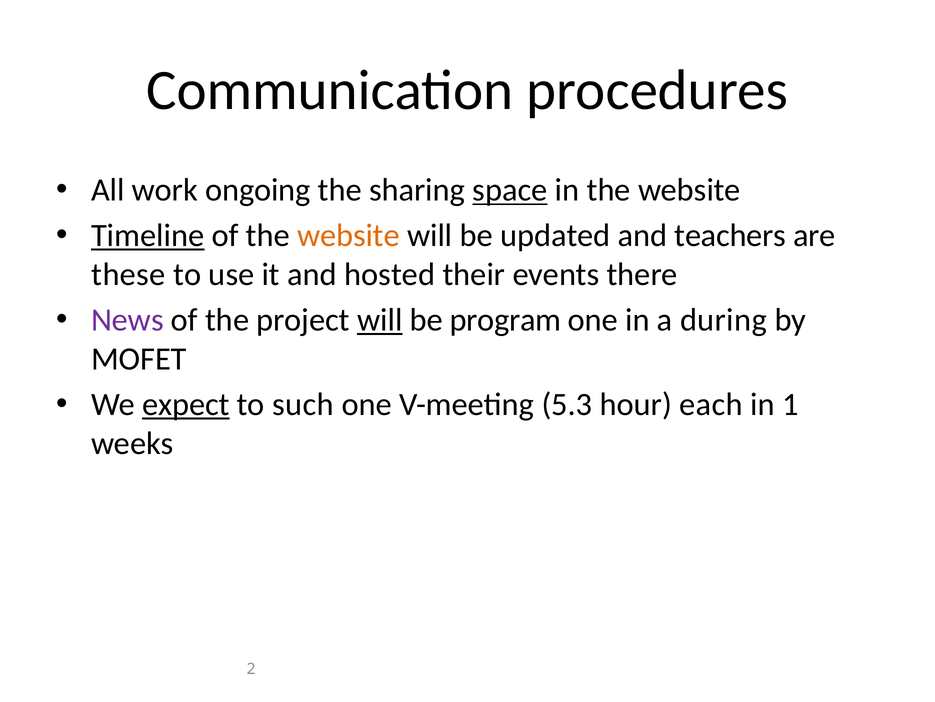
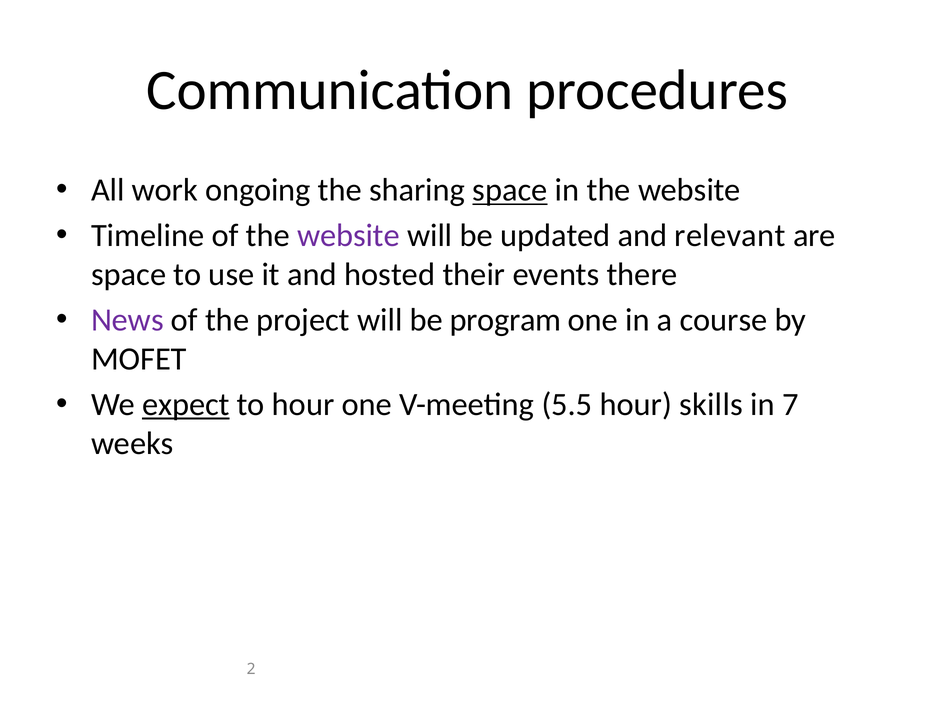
Timeline underline: present -> none
website at (348, 235) colour: orange -> purple
teachers: teachers -> relevant
these at (129, 274): these -> space
will at (380, 320) underline: present -> none
during: during -> course
to such: such -> hour
5.3: 5.3 -> 5.5
each: each -> skills
1: 1 -> 7
